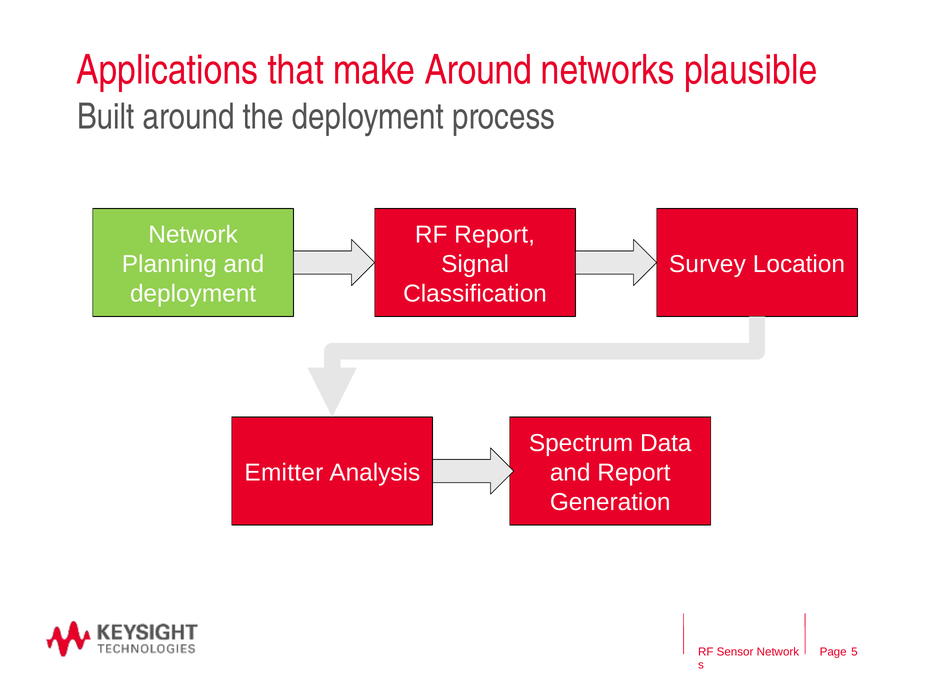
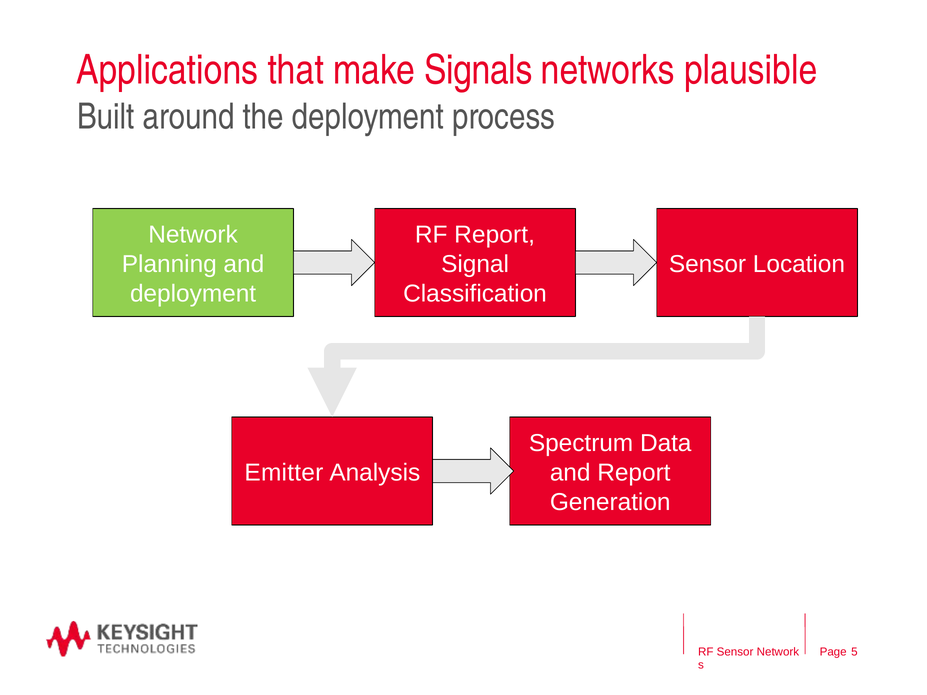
make Around: Around -> Signals
Survey at (707, 264): Survey -> Sensor
